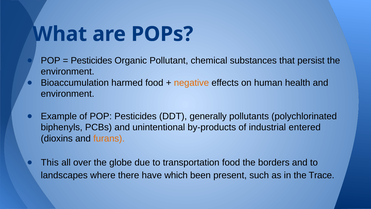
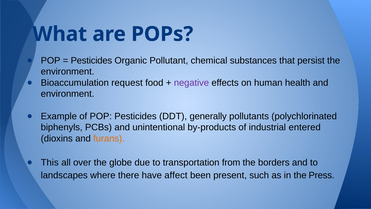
harmed: harmed -> request
negative colour: orange -> purple
transportation food: food -> from
which: which -> affect
Trace: Trace -> Press
